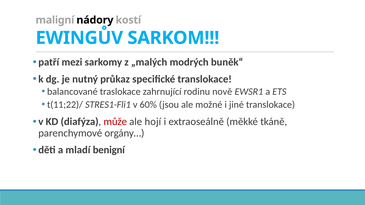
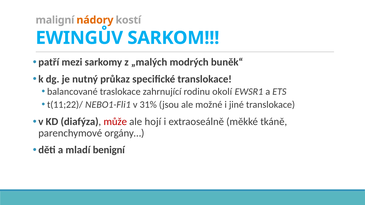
nádory colour: black -> orange
nově: nově -> okolí
STRES1-Fli1: STRES1-Fli1 -> NEBO1-Fli1
60%: 60% -> 31%
